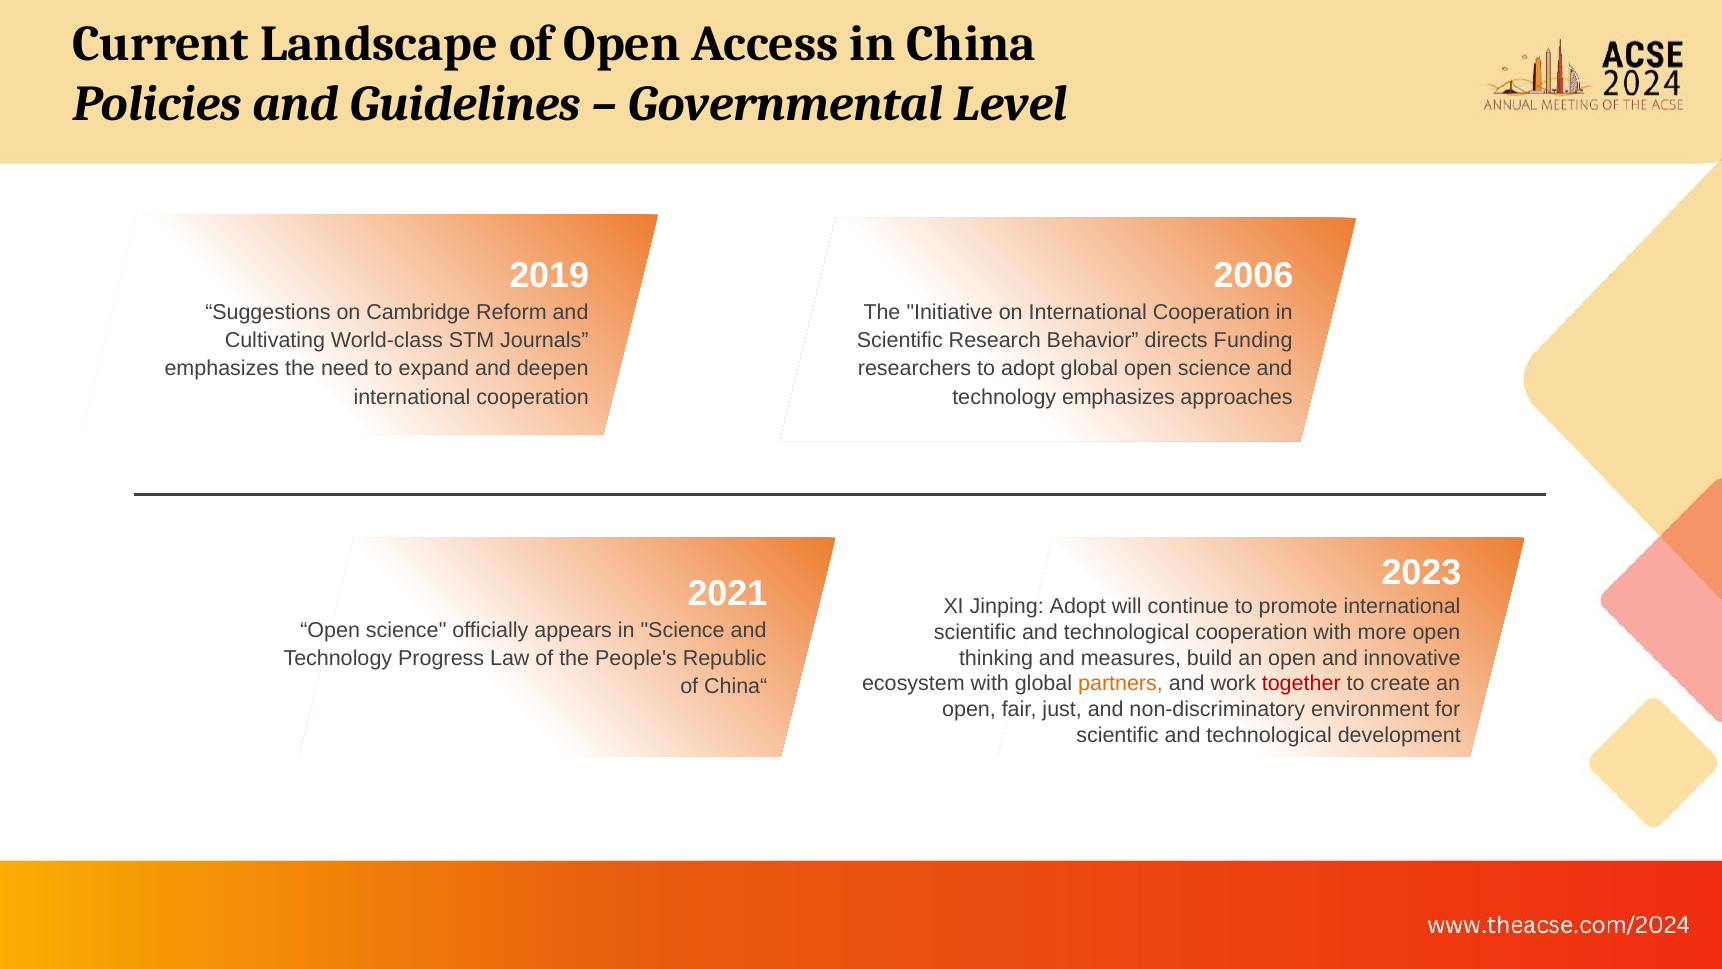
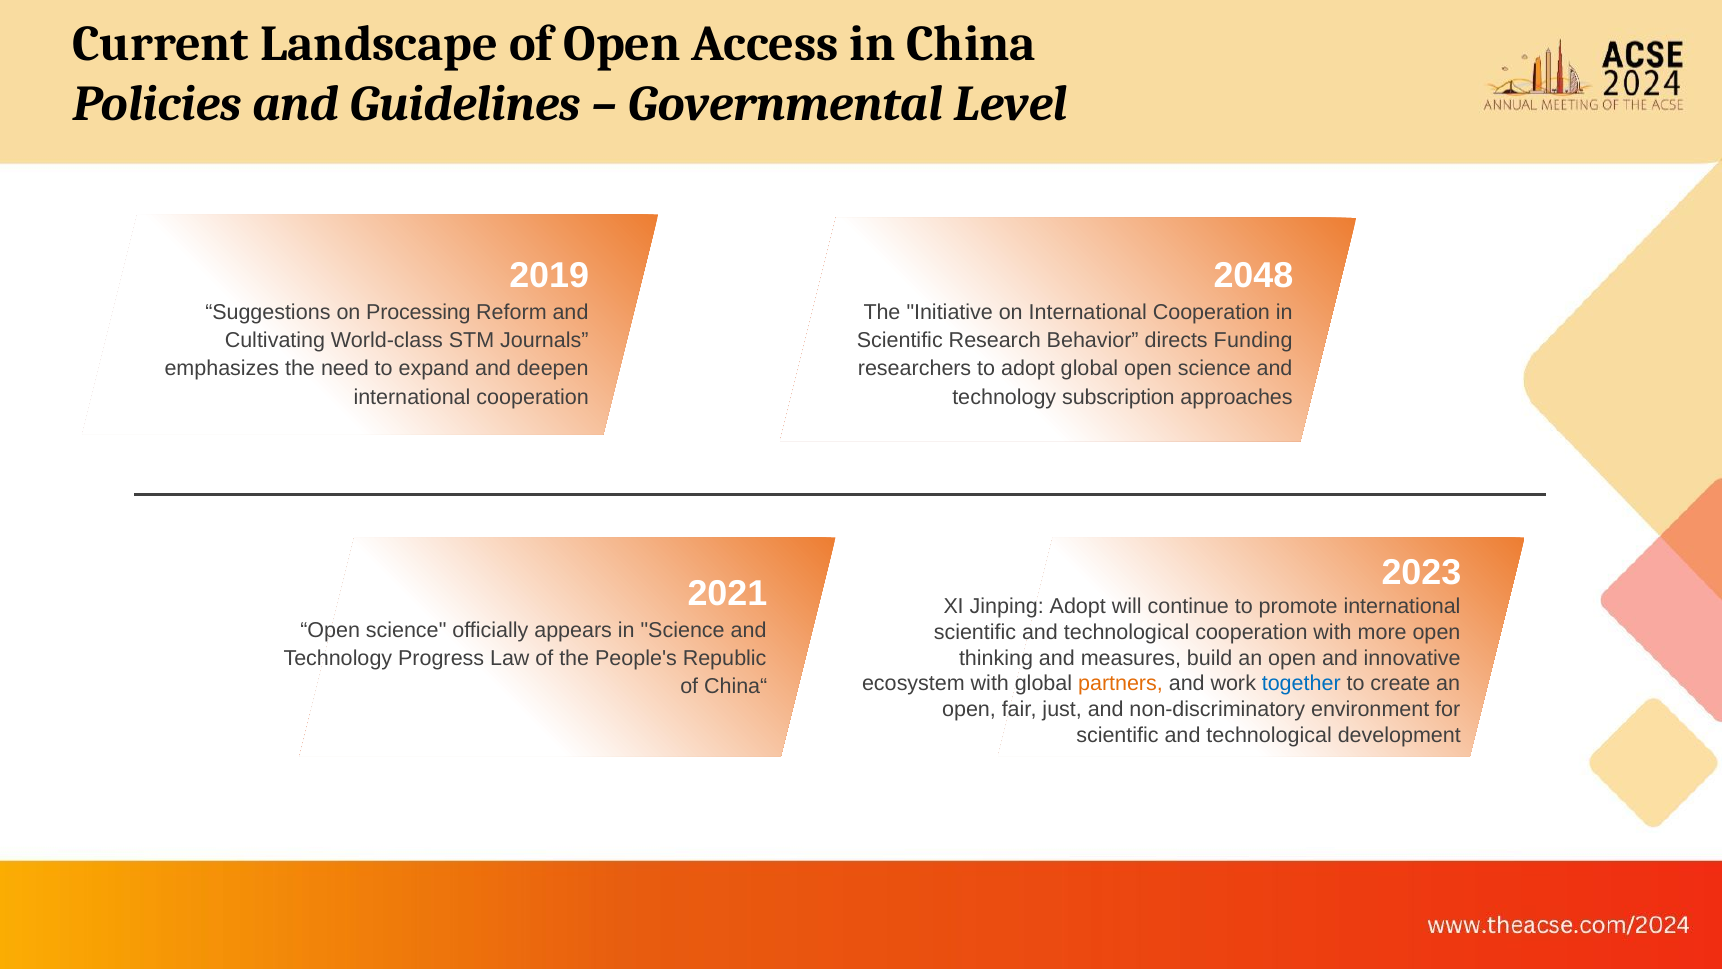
2006: 2006 -> 2048
Cambridge: Cambridge -> Processing
technology emphasizes: emphasizes -> subscription
together colour: red -> blue
